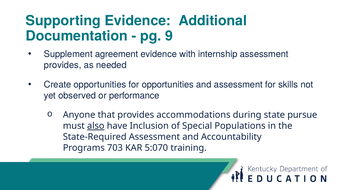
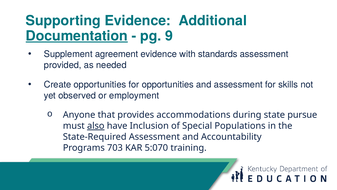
Documentation underline: none -> present
internship: internship -> standards
provides at (63, 65): provides -> provided
performance: performance -> employment
